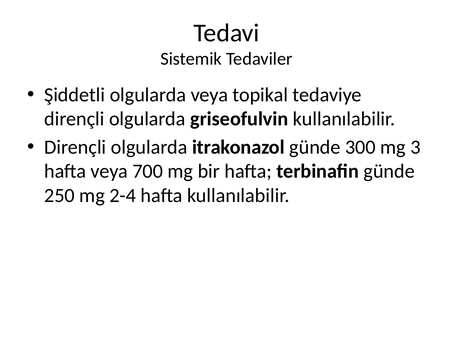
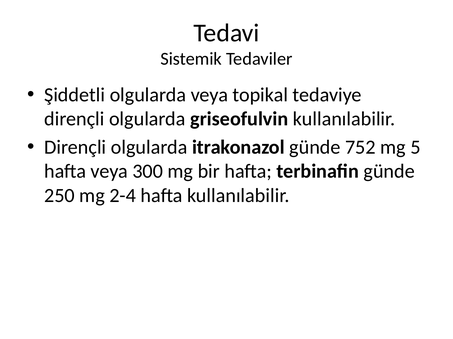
300: 300 -> 752
3: 3 -> 5
700: 700 -> 300
